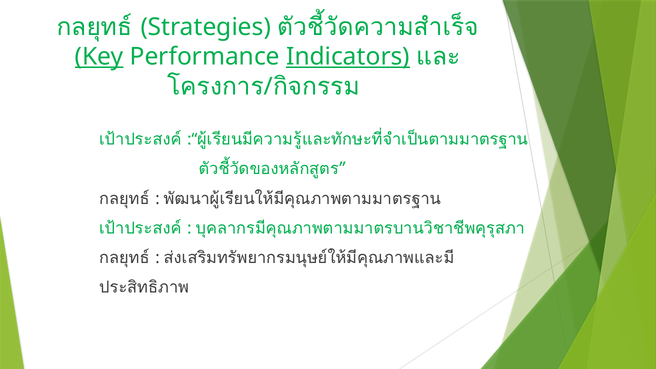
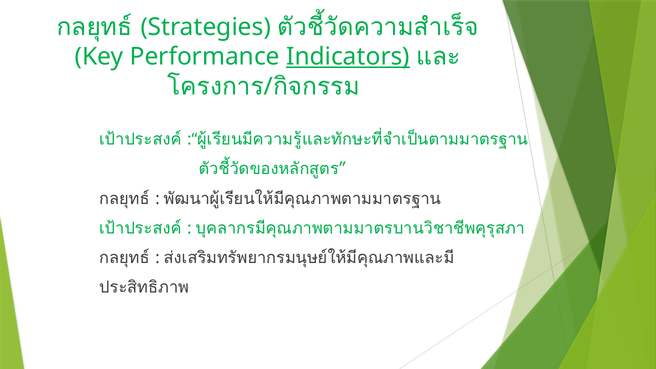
Key underline: present -> none
